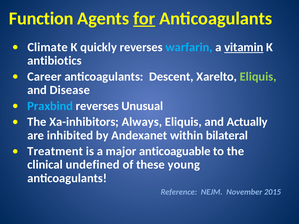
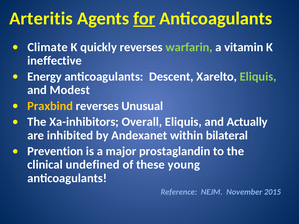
Function: Function -> Arteritis
warfarin colour: light blue -> light green
vitamin underline: present -> none
antibiotics: antibiotics -> ineffective
Career: Career -> Energy
Disease: Disease -> Modest
Praxbind colour: light blue -> yellow
Always: Always -> Overall
Treatment: Treatment -> Prevention
anticoaguable: anticoaguable -> prostaglandin
